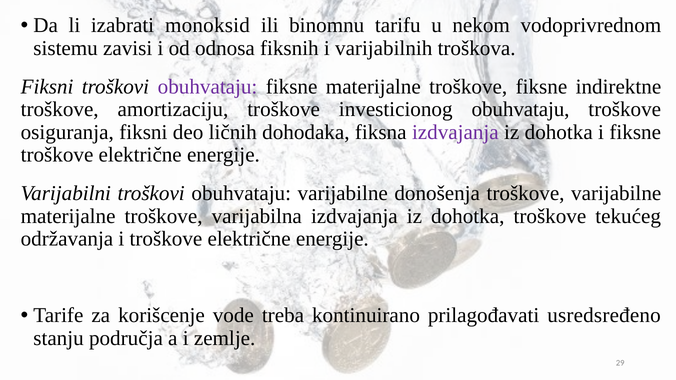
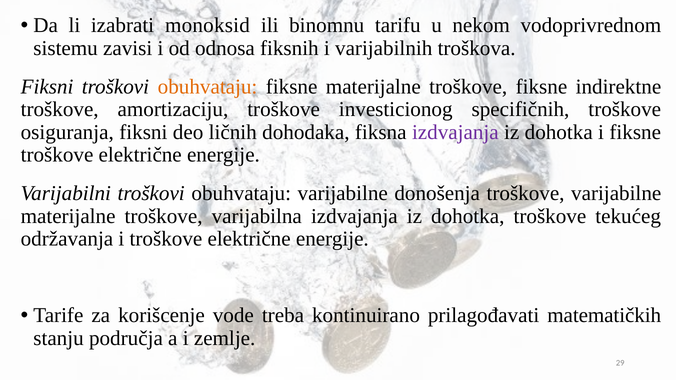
obuhvataju at (208, 87) colour: purple -> orange
investicionog obuhvataju: obuhvataju -> specifičnih
usredsređeno: usredsređeno -> matematičkih
